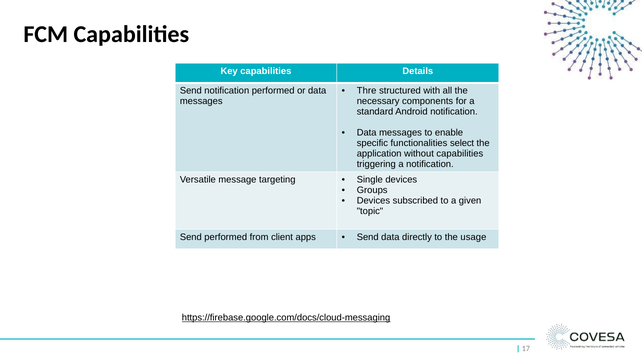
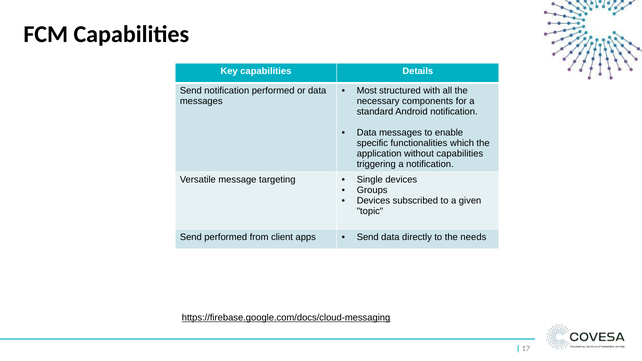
Thre: Thre -> Most
select: select -> which
usage: usage -> needs
